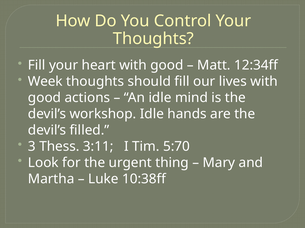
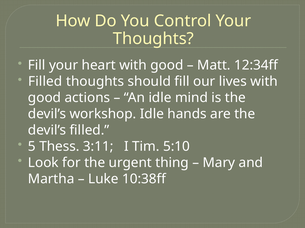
Week at (45, 82): Week -> Filled
3: 3 -> 5
5:70: 5:70 -> 5:10
